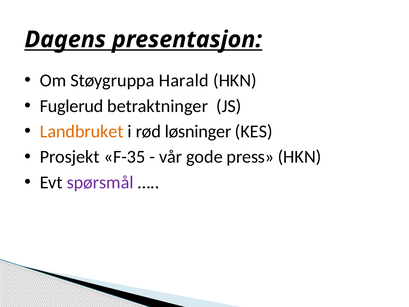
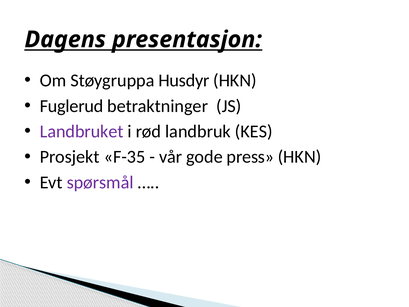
Harald: Harald -> Husdyr
Landbruket colour: orange -> purple
løsninger: løsninger -> landbruk
